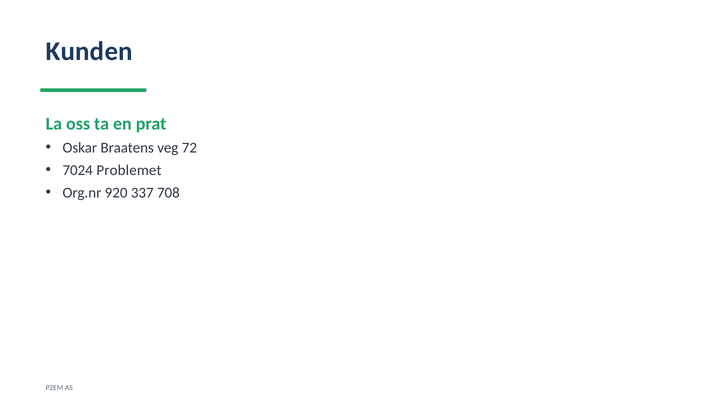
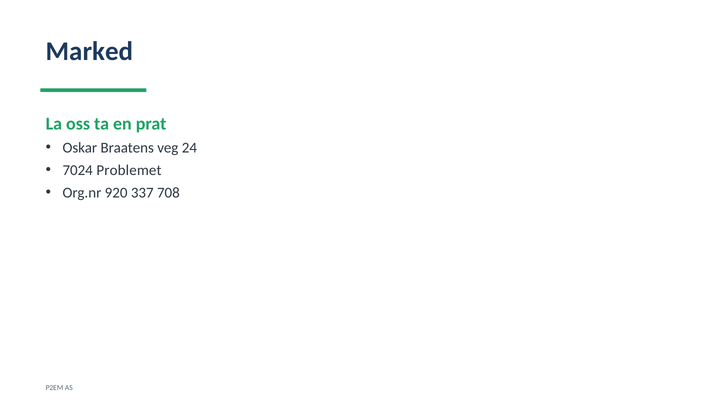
Kunden: Kunden -> Marked
72: 72 -> 24
